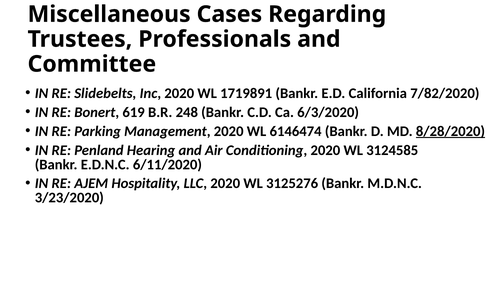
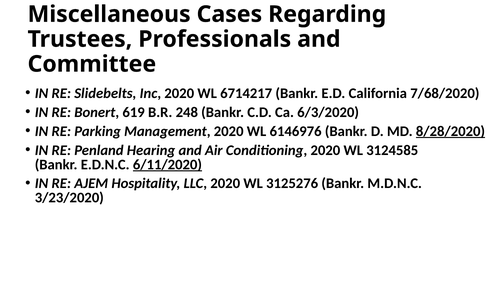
1719891: 1719891 -> 6714217
7/82/2020: 7/82/2020 -> 7/68/2020
6146474: 6146474 -> 6146976
6/11/2020 underline: none -> present
